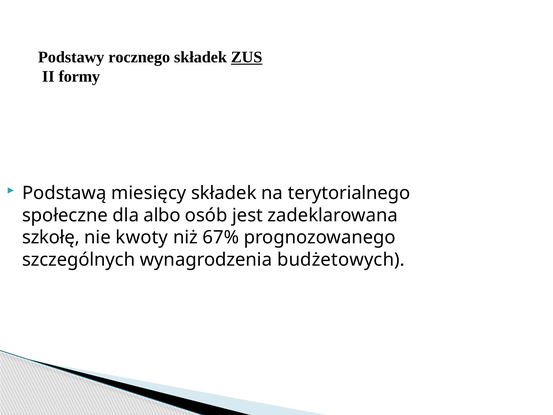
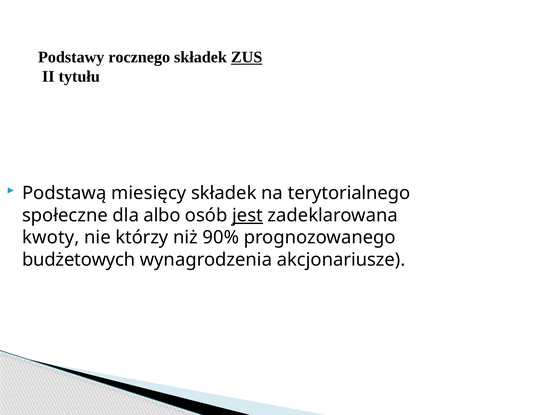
formy: formy -> tytułu
jest underline: none -> present
szkołę: szkołę -> kwoty
kwoty: kwoty -> którzy
67%: 67% -> 90%
szczególnych: szczególnych -> budżetowych
budżetowych: budżetowych -> akcjonariusze
